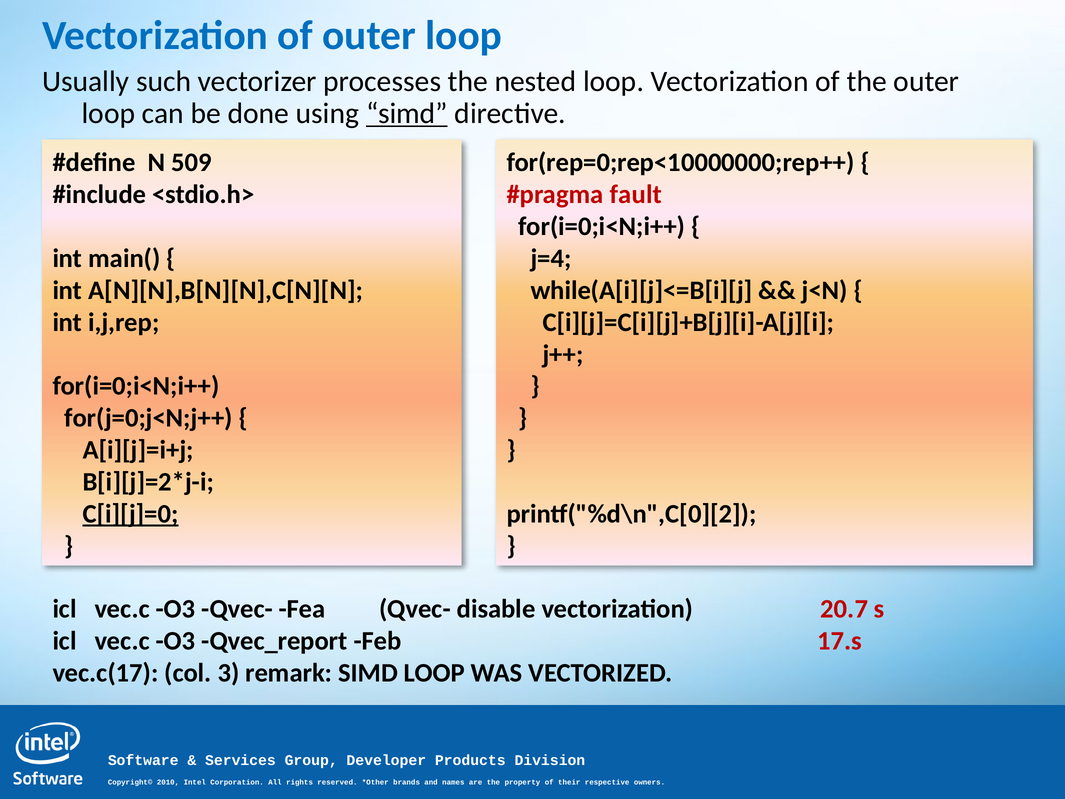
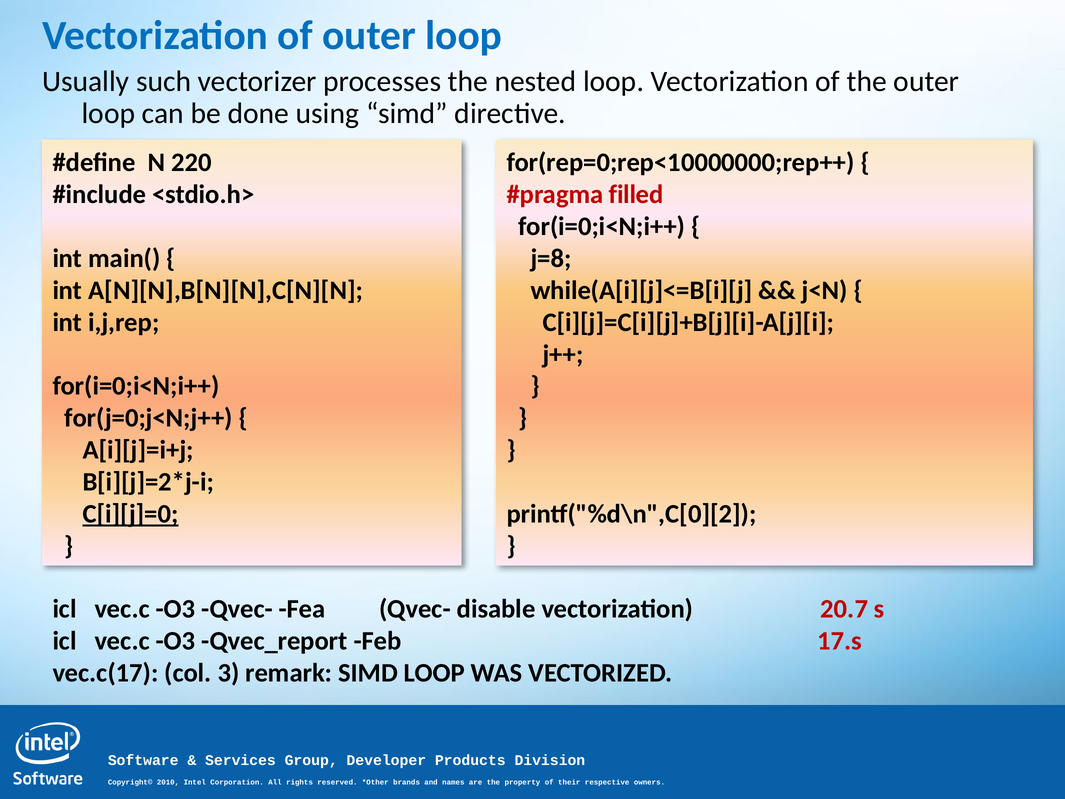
simd at (407, 113) underline: present -> none
509: 509 -> 220
fault: fault -> filled
j=4: j=4 -> j=8
